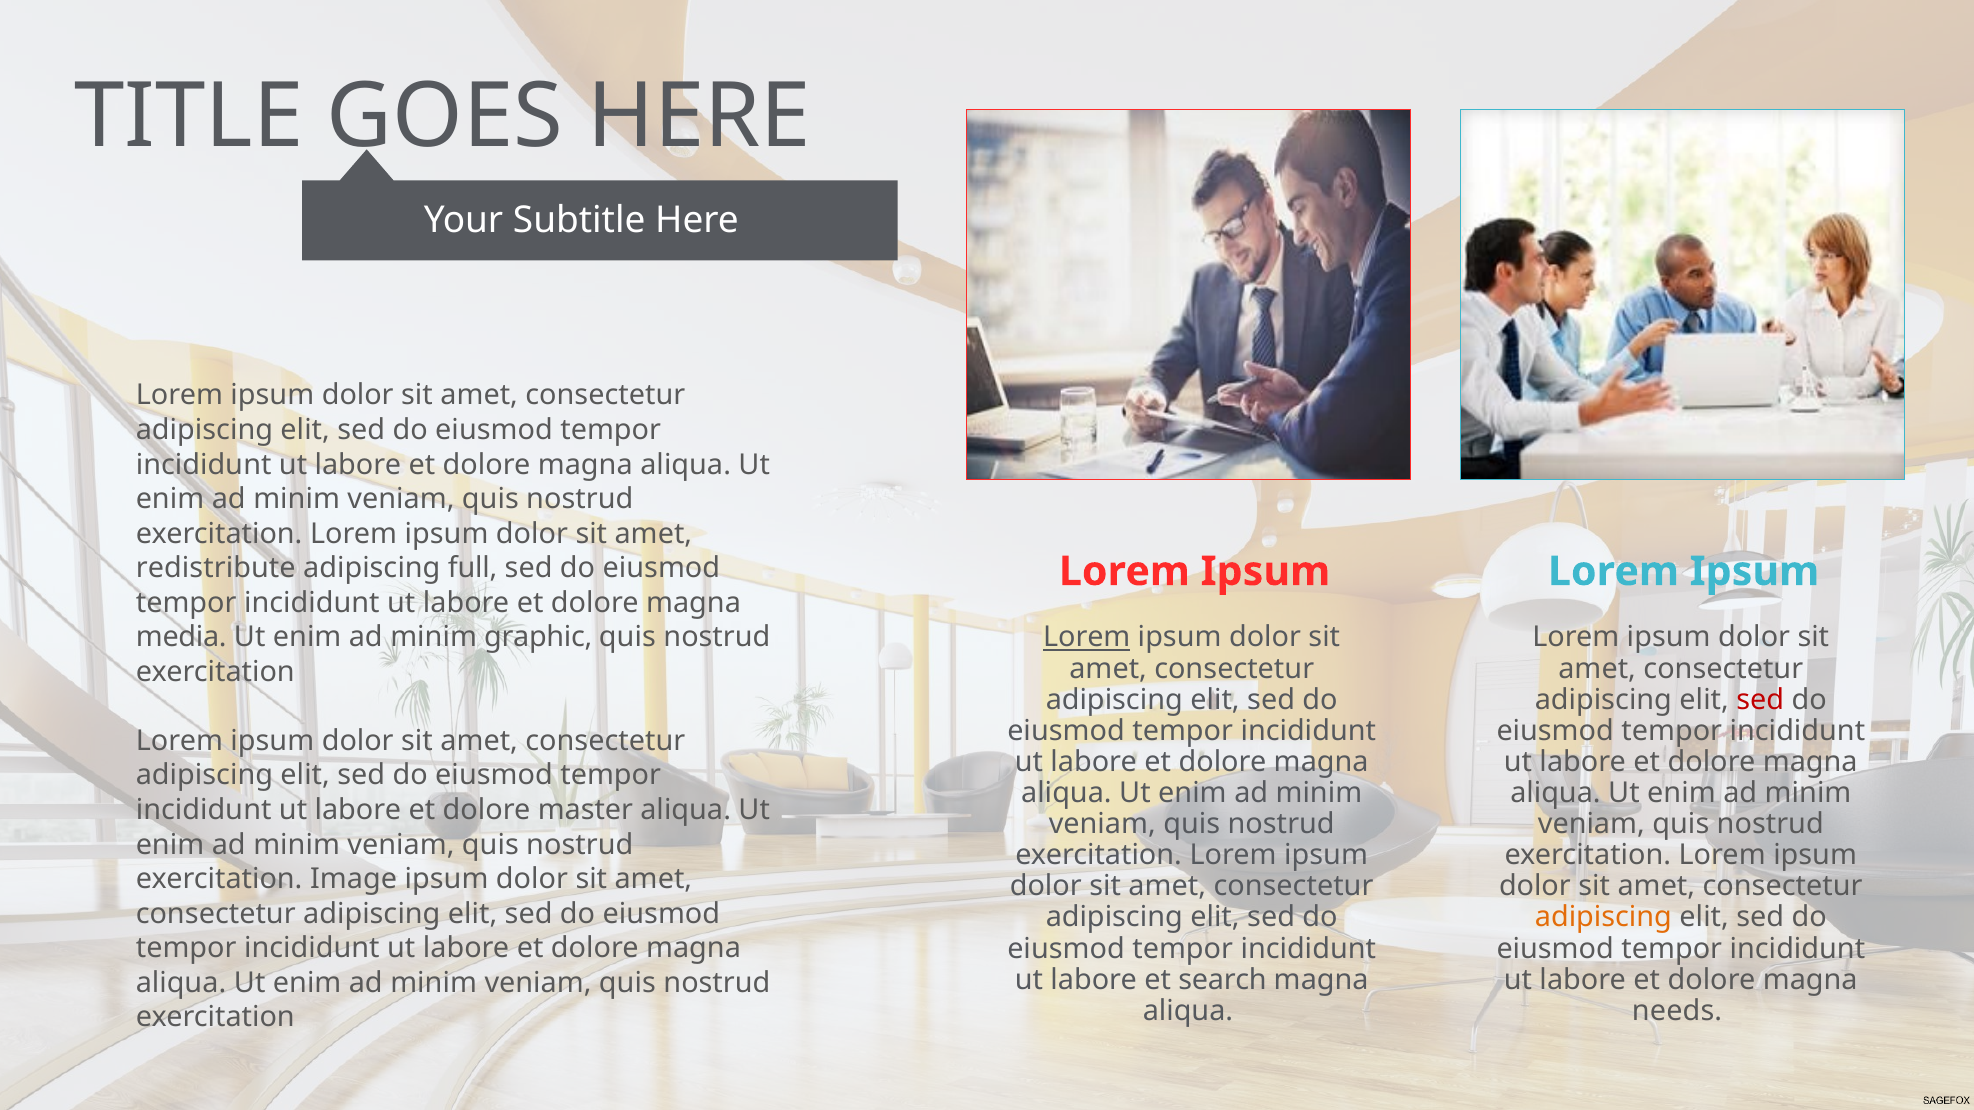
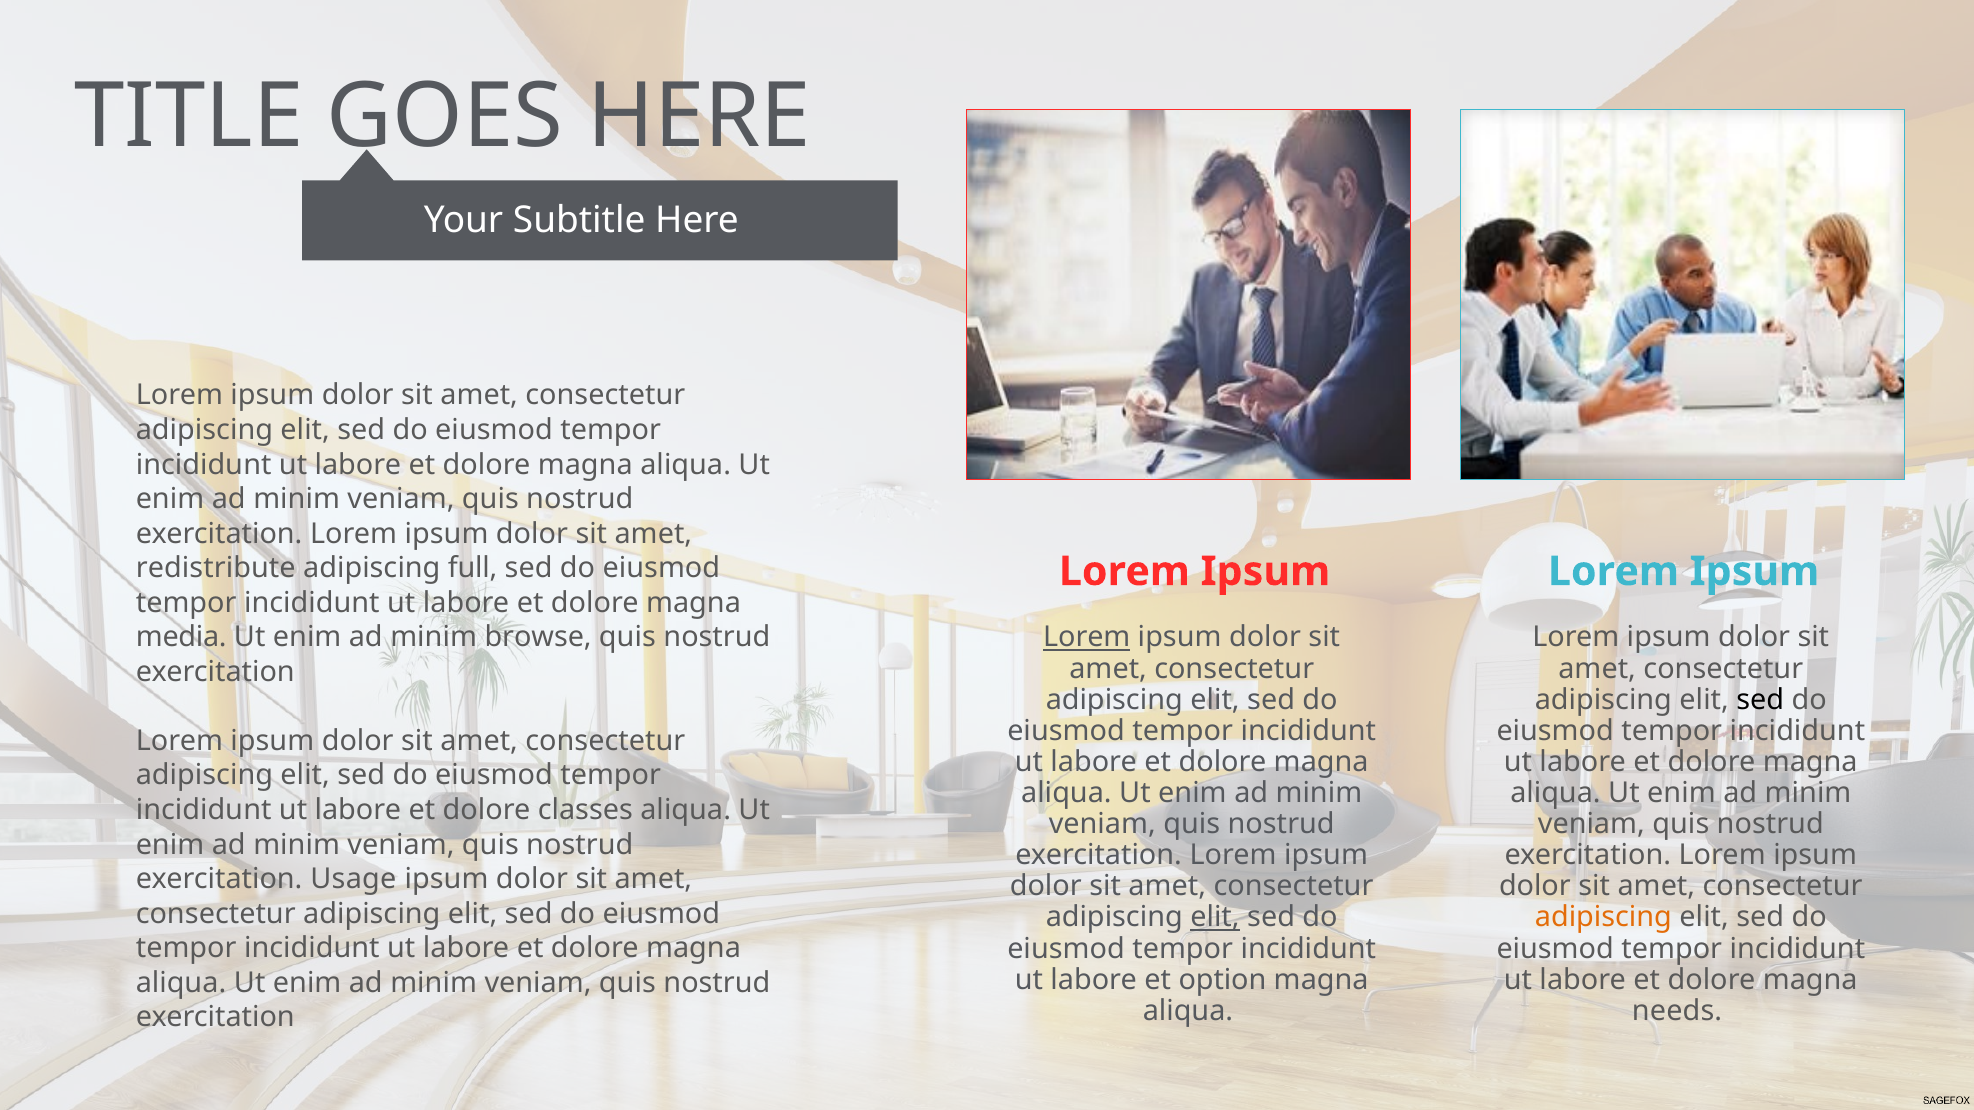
graphic: graphic -> browse
sed at (1760, 700) colour: red -> black
master: master -> classes
Image: Image -> Usage
elit at (1215, 918) underline: none -> present
search: search -> option
